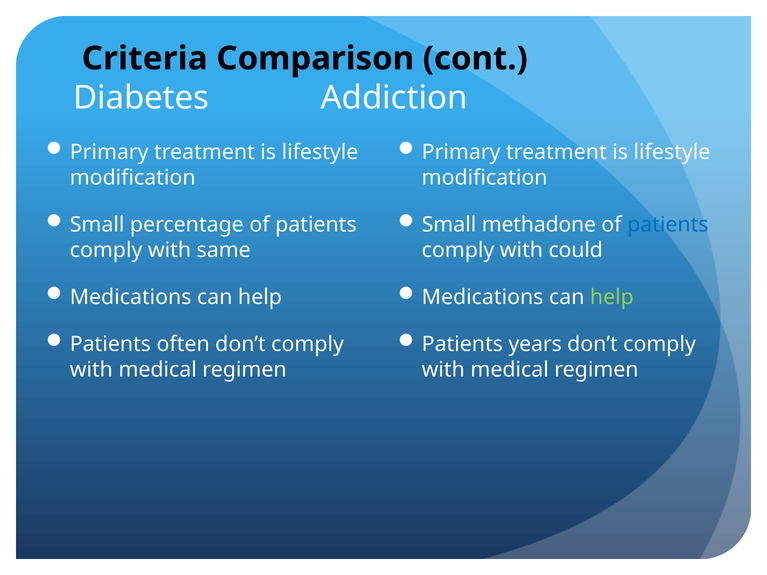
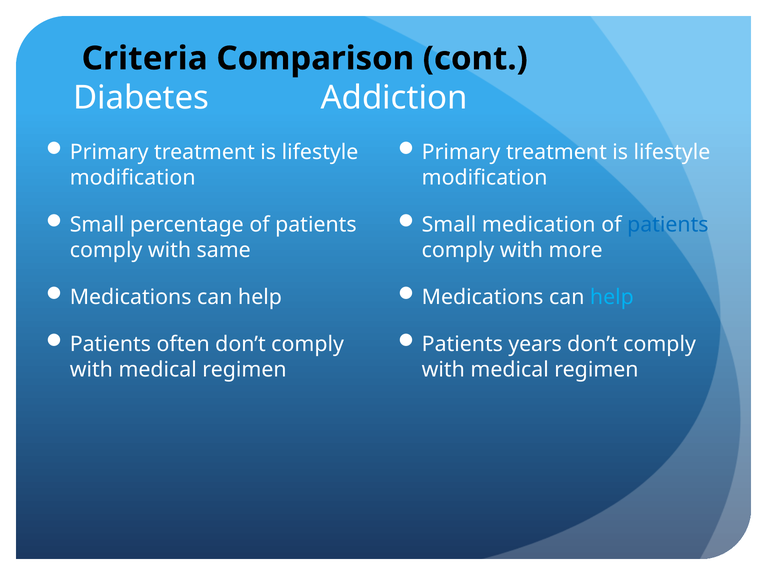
methadone: methadone -> medication
could: could -> more
help at (612, 297) colour: light green -> light blue
